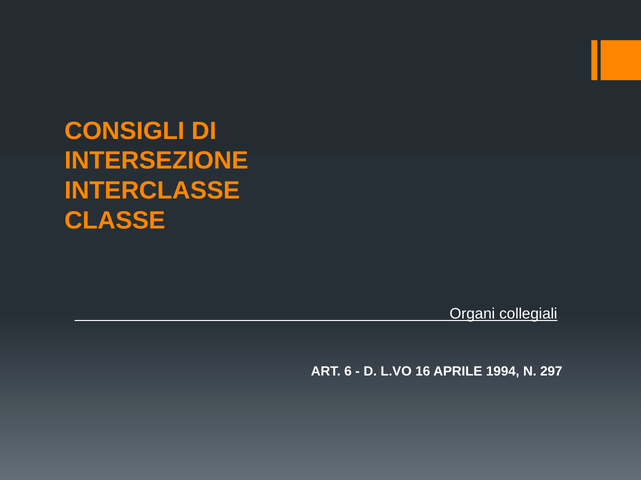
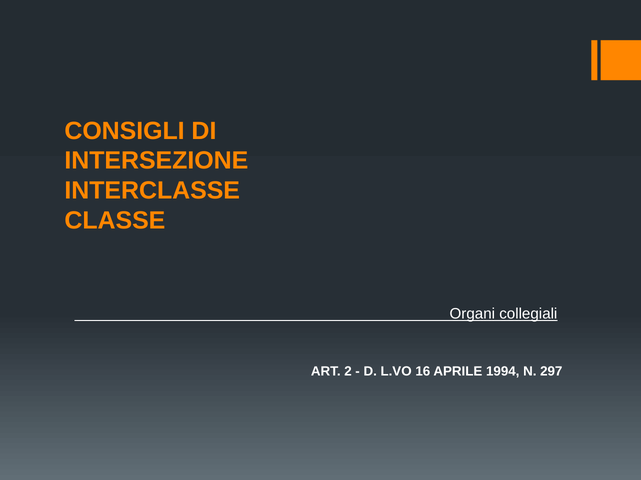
6: 6 -> 2
